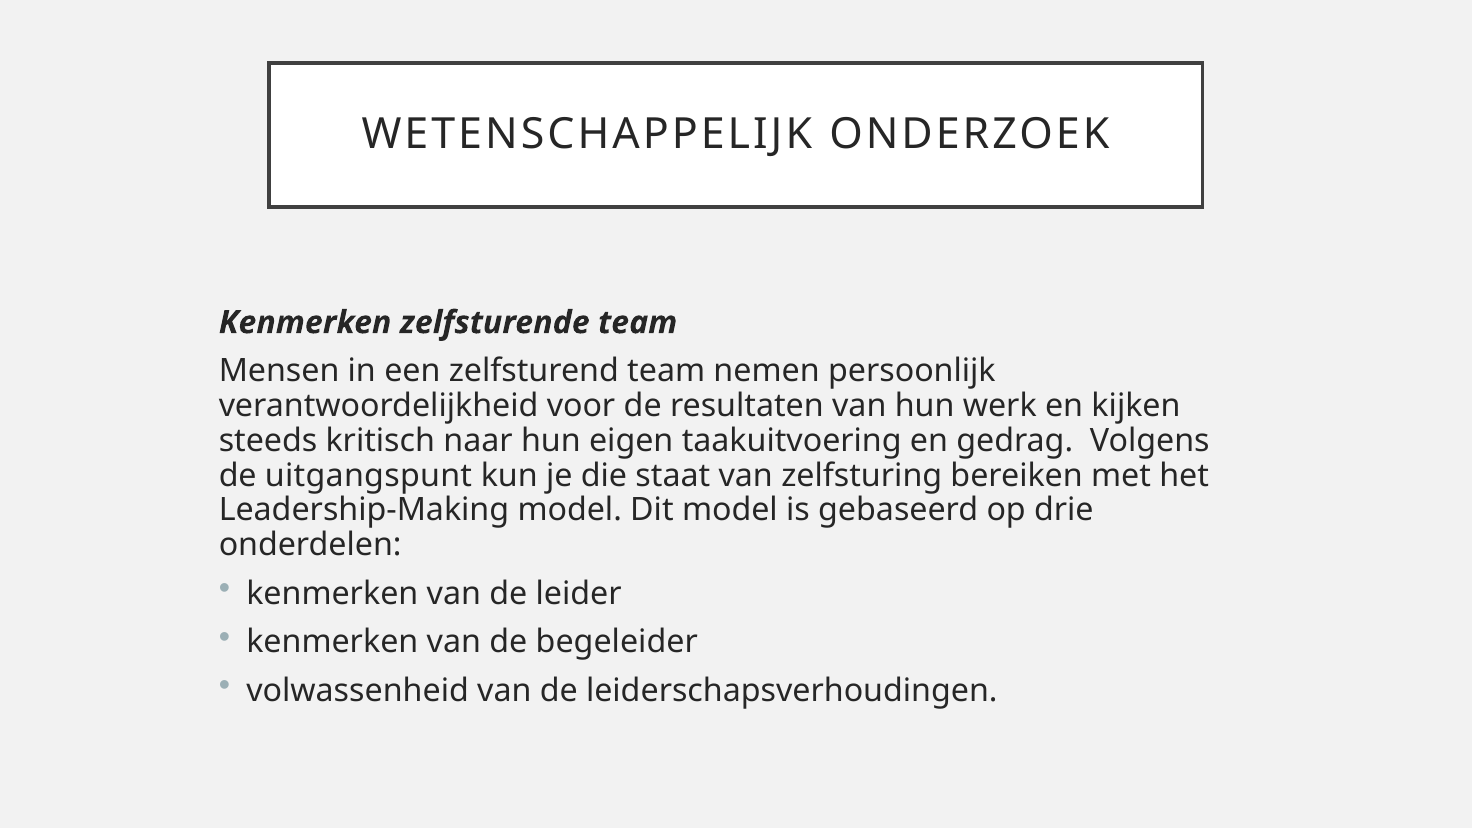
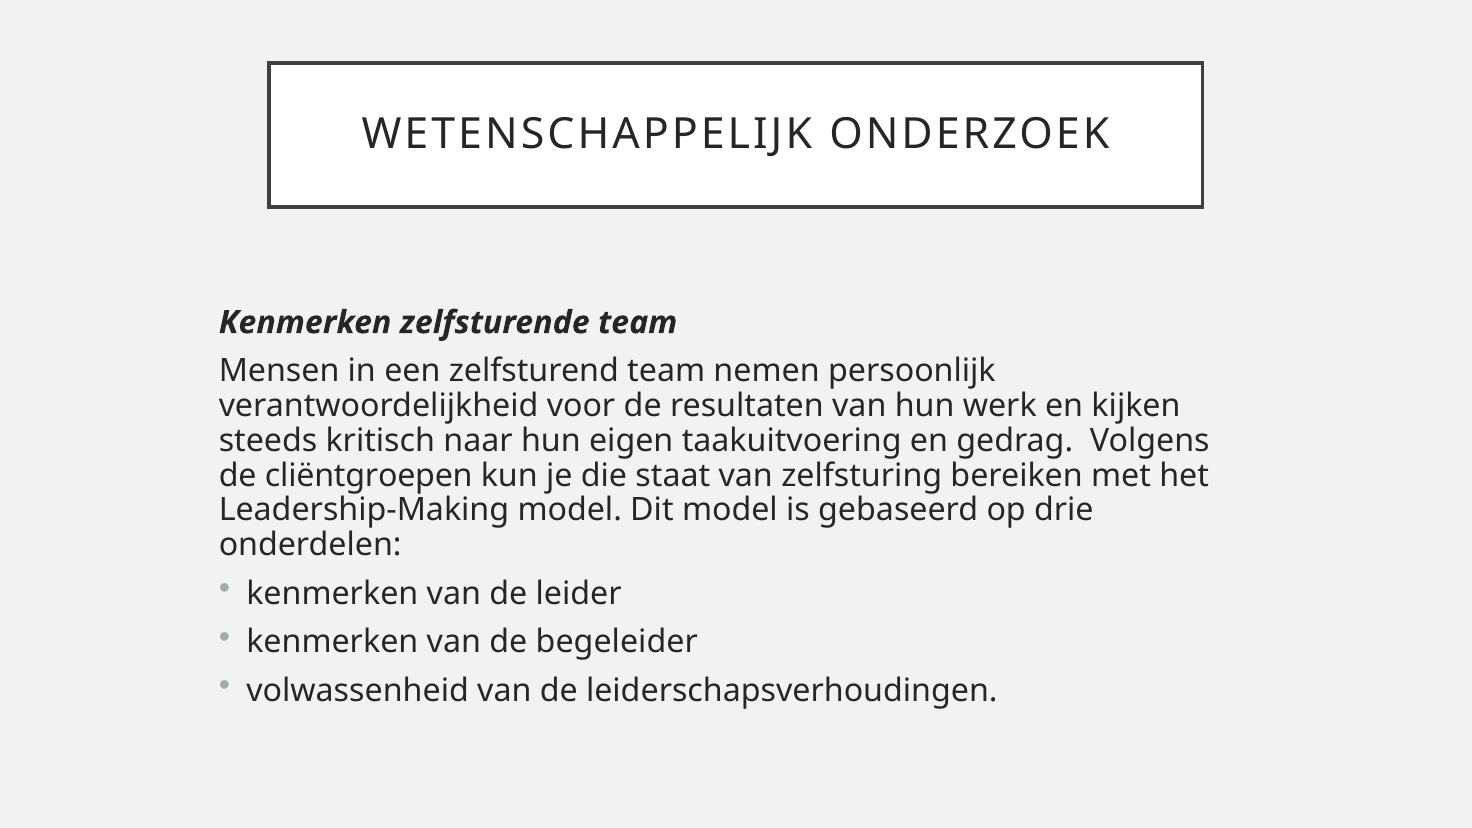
uitgangspunt: uitgangspunt -> cliëntgroepen
